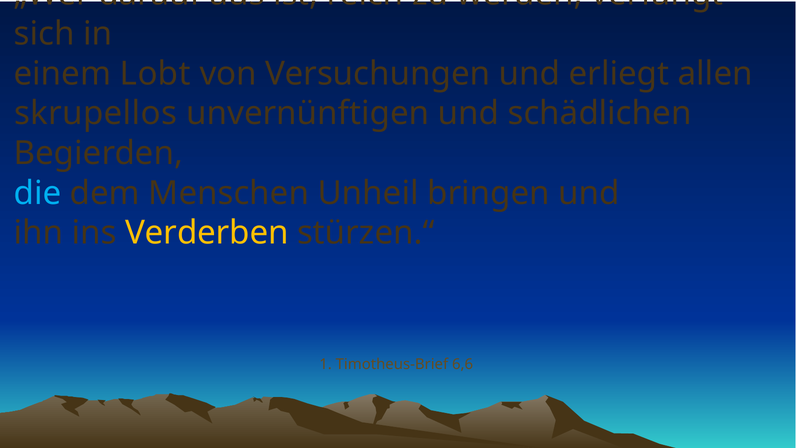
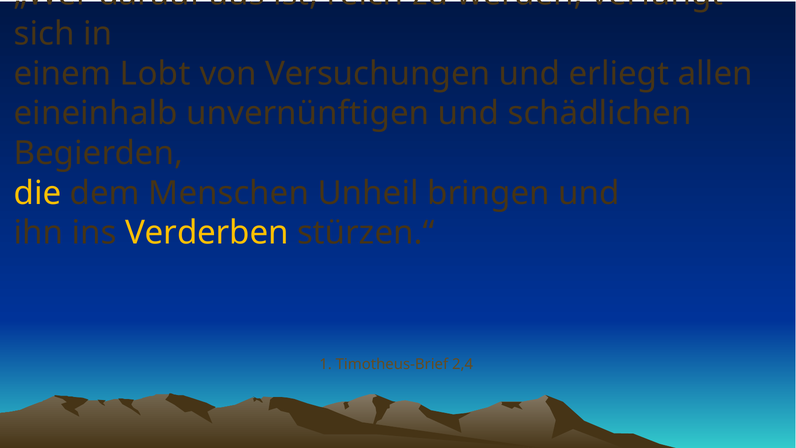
skrupellos: skrupellos -> eineinhalb
die colour: light blue -> yellow
6,6: 6,6 -> 2,4
